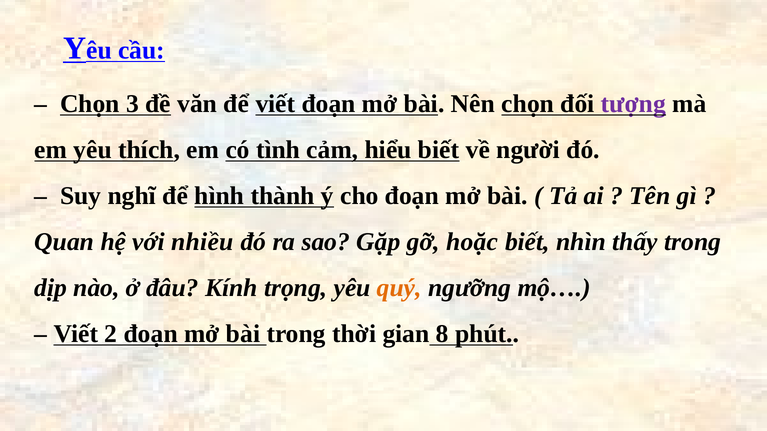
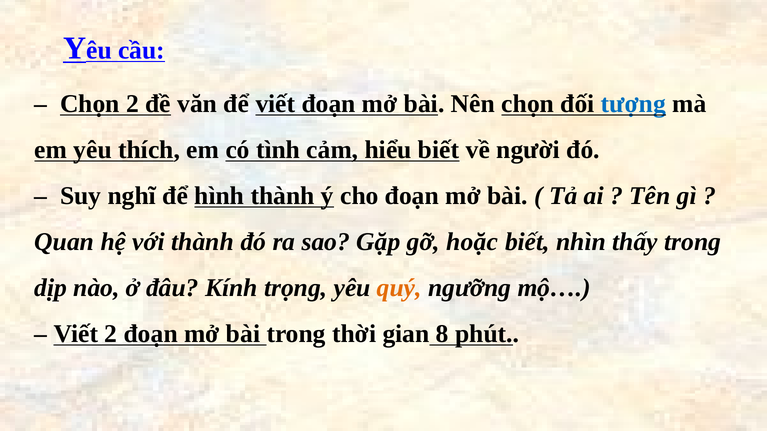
Chọn 3: 3 -> 2
tượng colour: purple -> blue
với nhiều: nhiều -> thành
